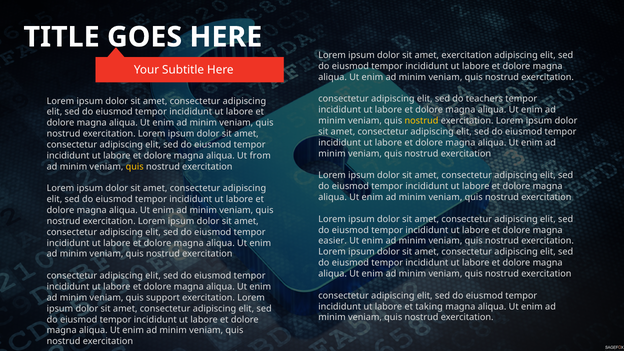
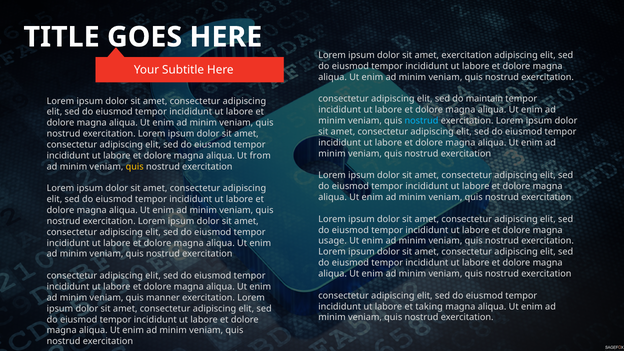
teachers: teachers -> maintain
nostrud at (421, 121) colour: yellow -> light blue
easier: easier -> usage
support: support -> manner
